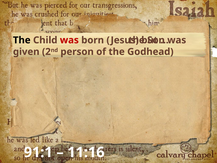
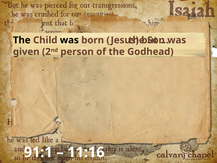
was at (69, 40) colour: red -> black
